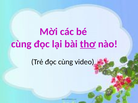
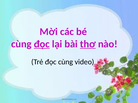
đọc at (42, 44) underline: none -> present
